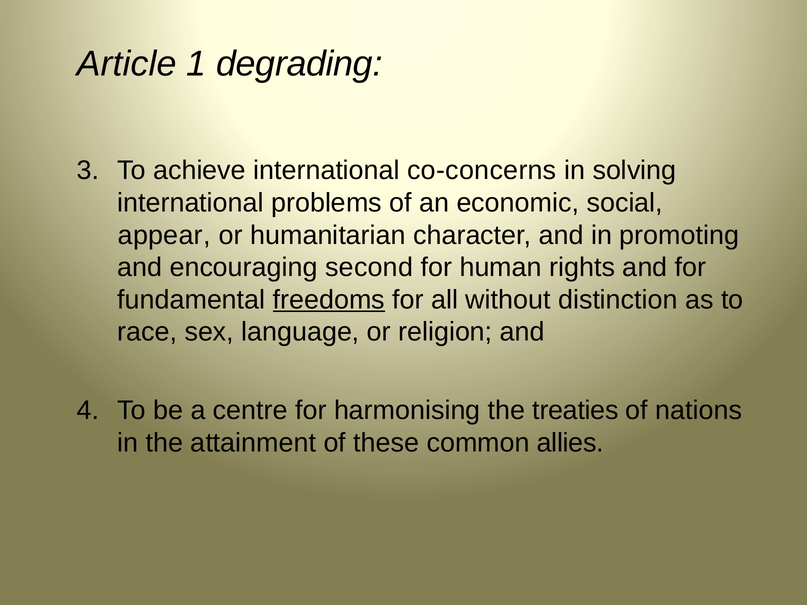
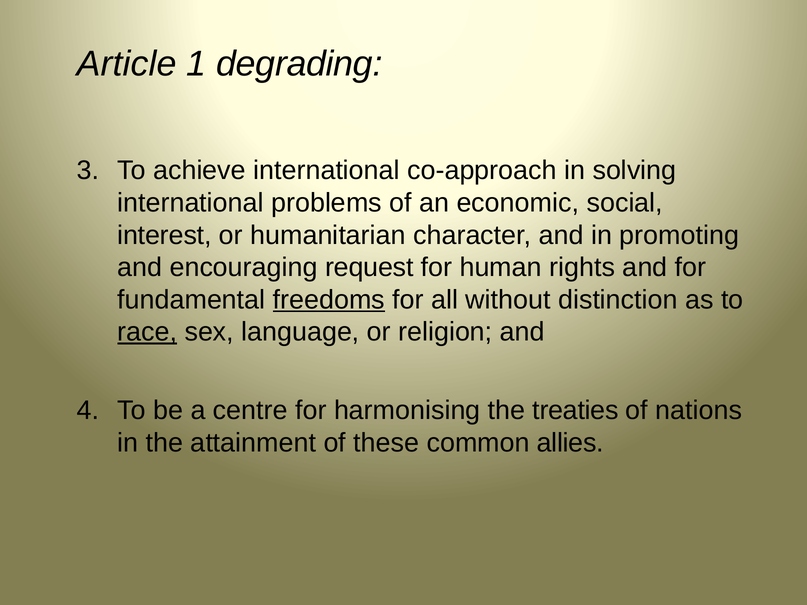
co-concerns: co-concerns -> co-approach
appear: appear -> interest
second: second -> request
race underline: none -> present
